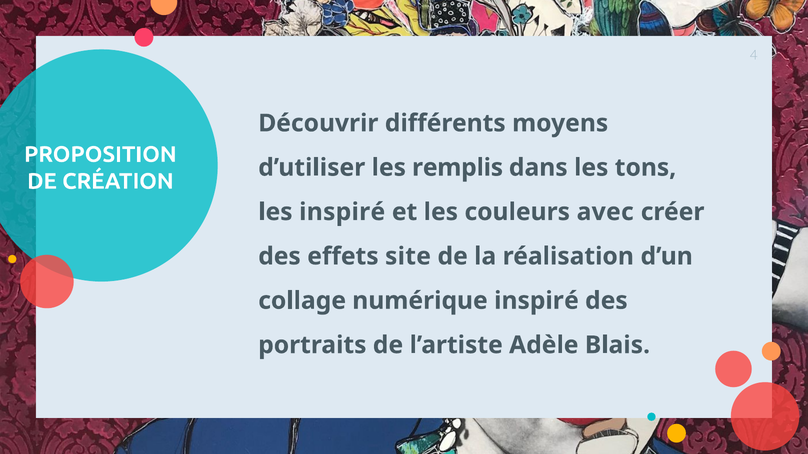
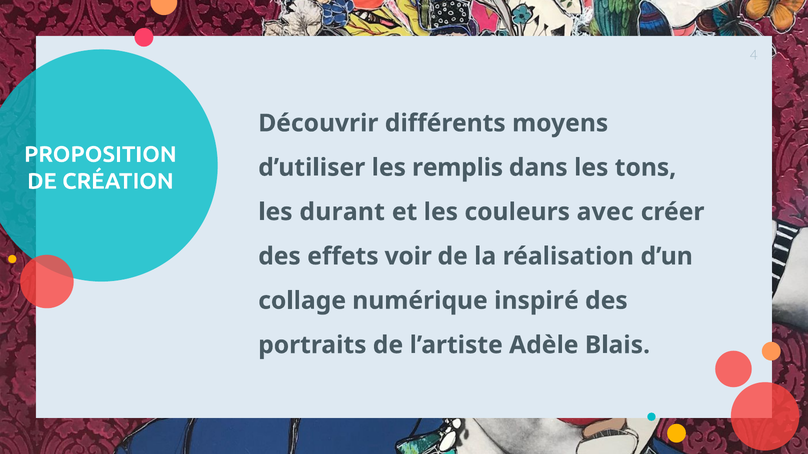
les inspiré: inspiré -> durant
site: site -> voir
